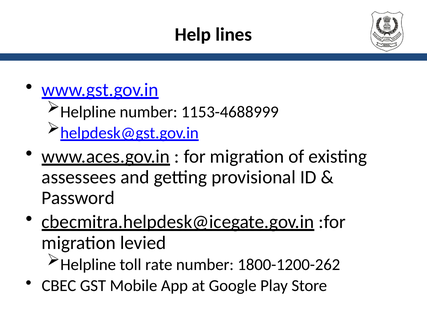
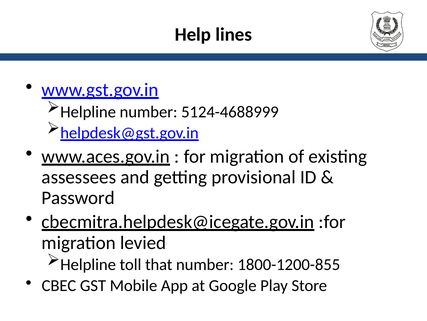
1153-4688999: 1153-4688999 -> 5124-4688999
rate: rate -> that
1800-1200-262: 1800-1200-262 -> 1800-1200-855
